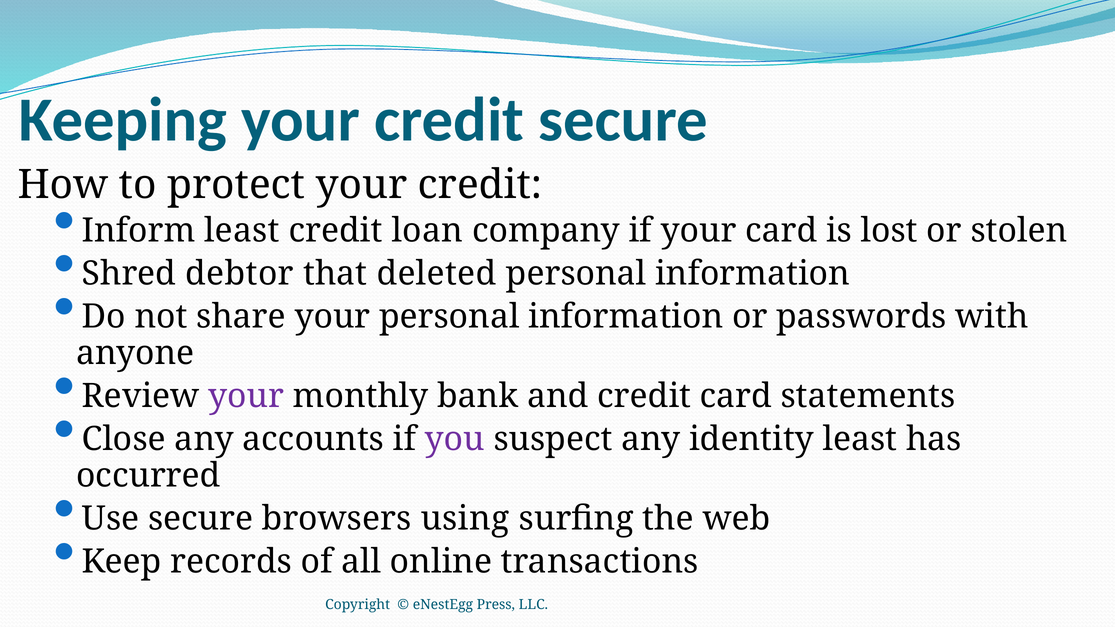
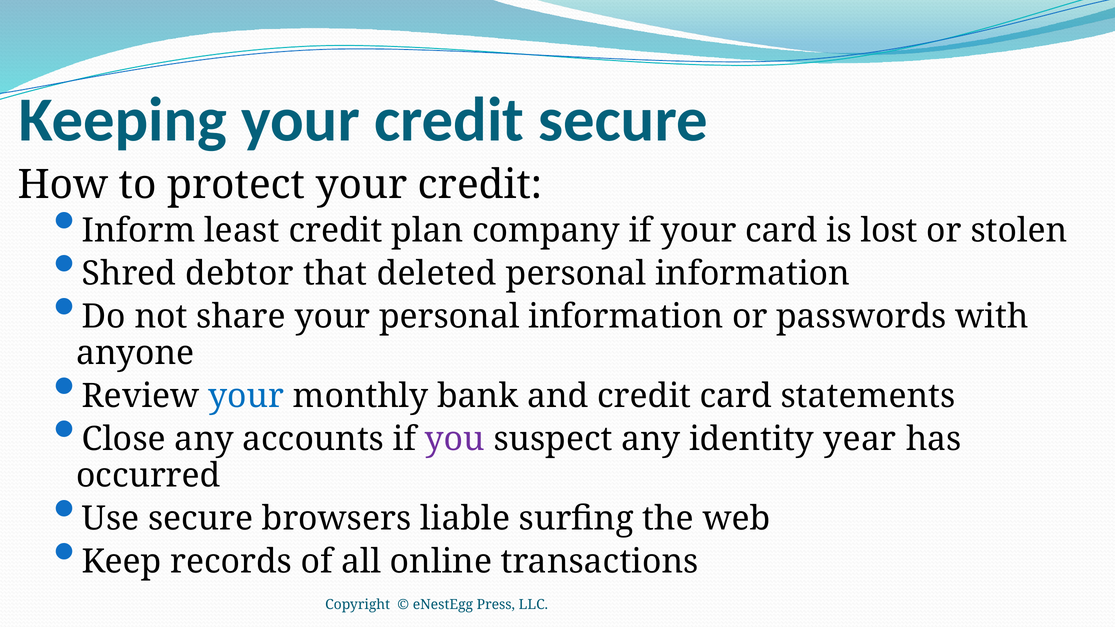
loan: loan -> plan
your at (246, 396) colour: purple -> blue
identity least: least -> year
using: using -> liable
